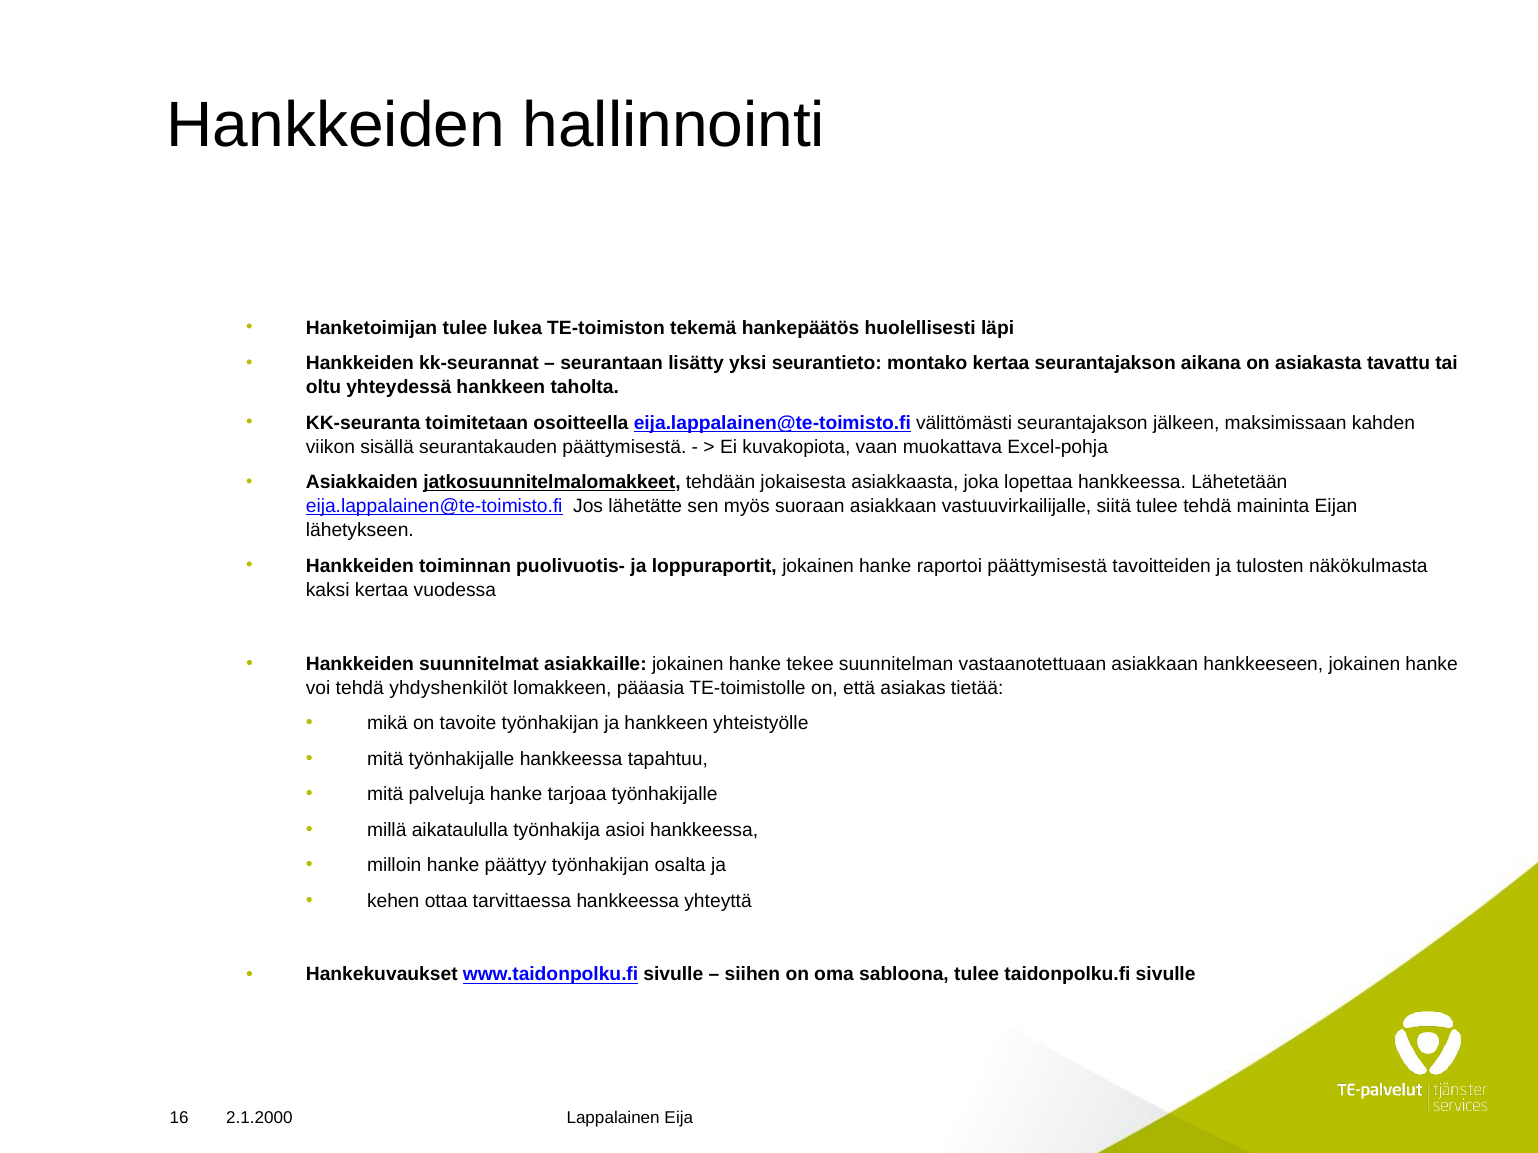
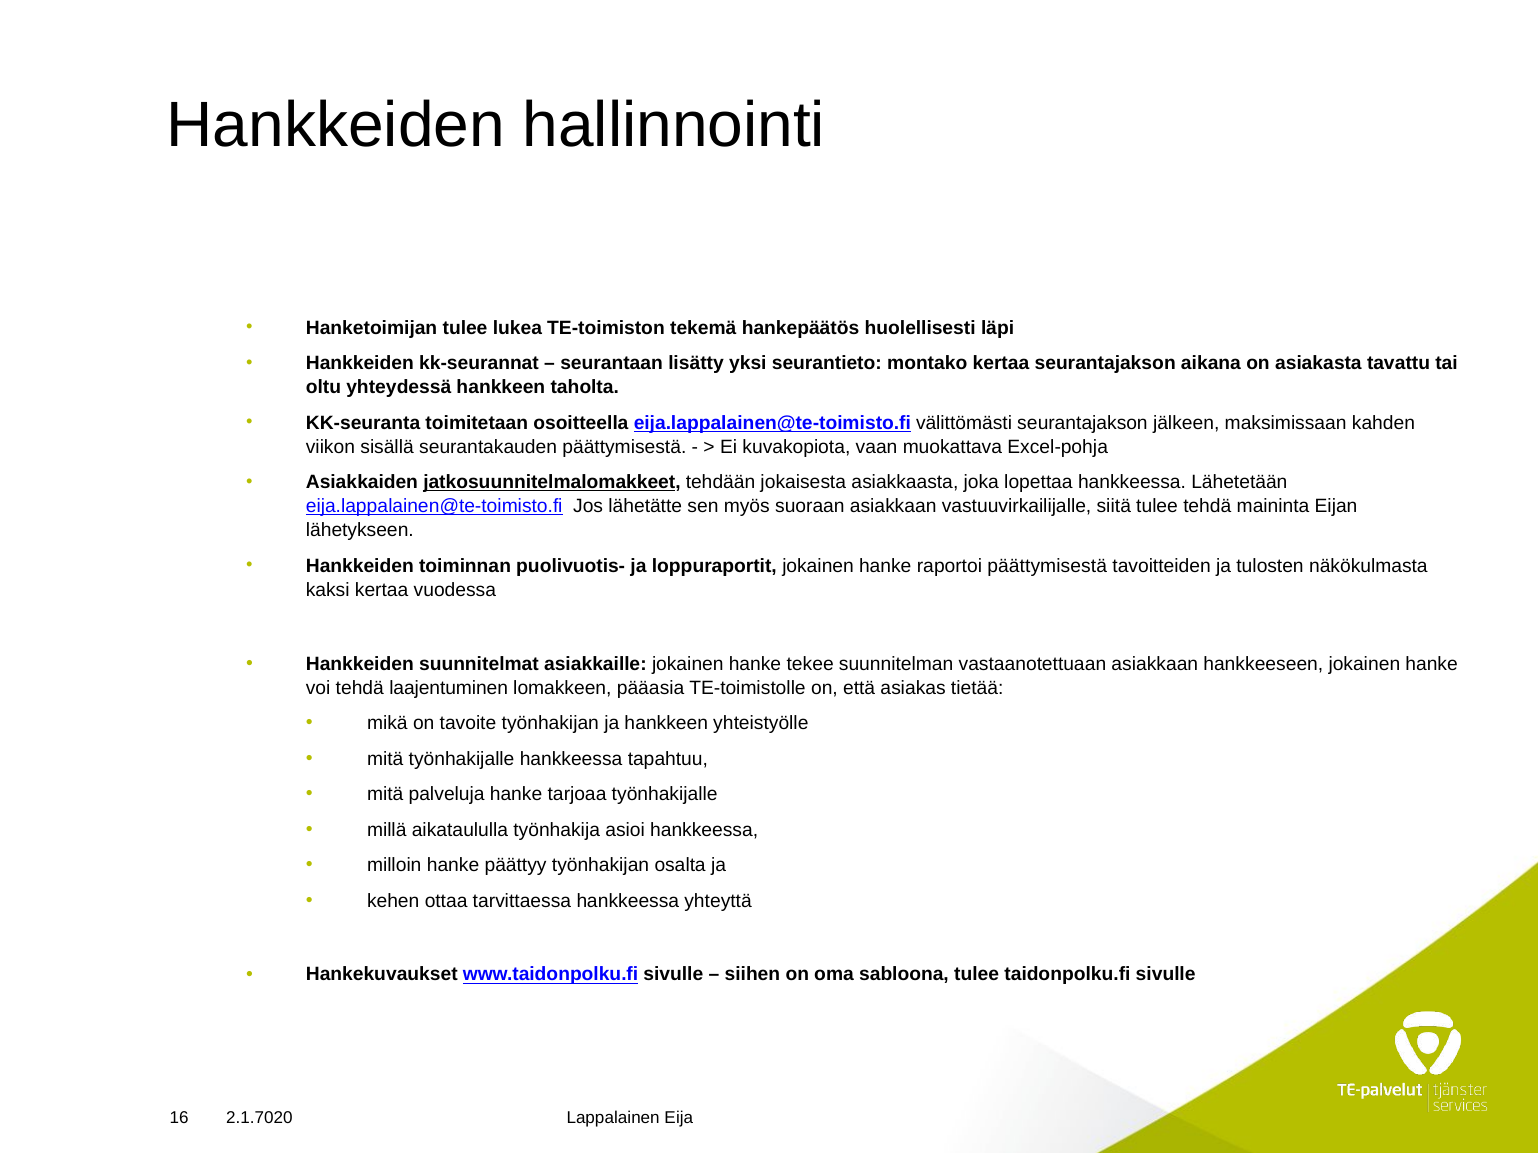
yhdyshenkilöt: yhdyshenkilöt -> laajentuminen
2.1.2000: 2.1.2000 -> 2.1.7020
